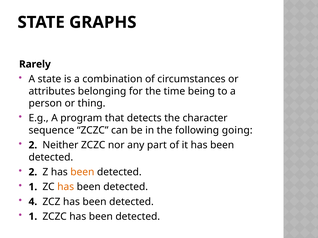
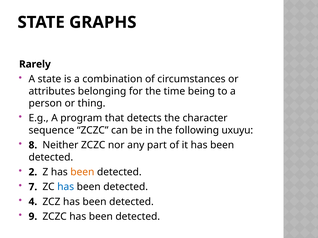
going: going -> uxuyu
2 at (33, 145): 2 -> 8
1 at (33, 187): 1 -> 7
has at (66, 187) colour: orange -> blue
1 at (33, 217): 1 -> 9
